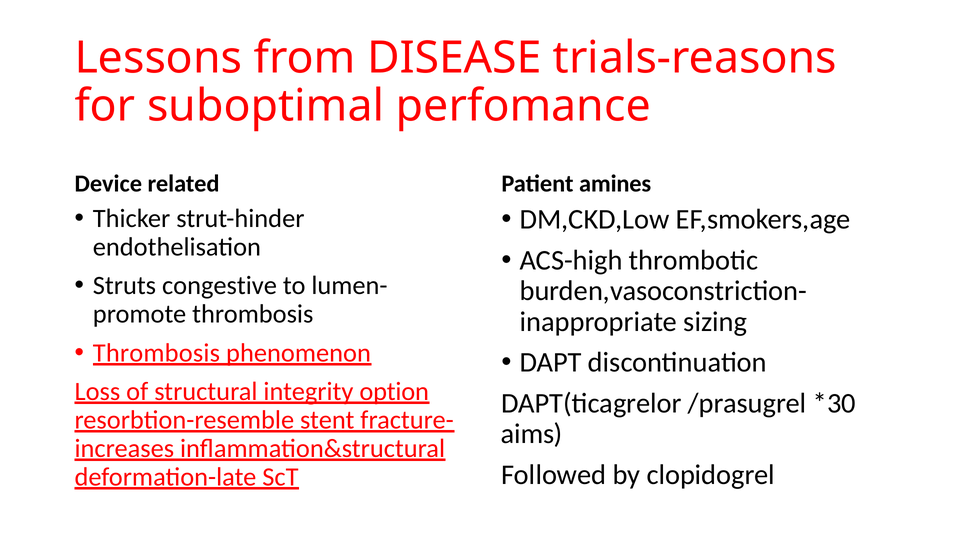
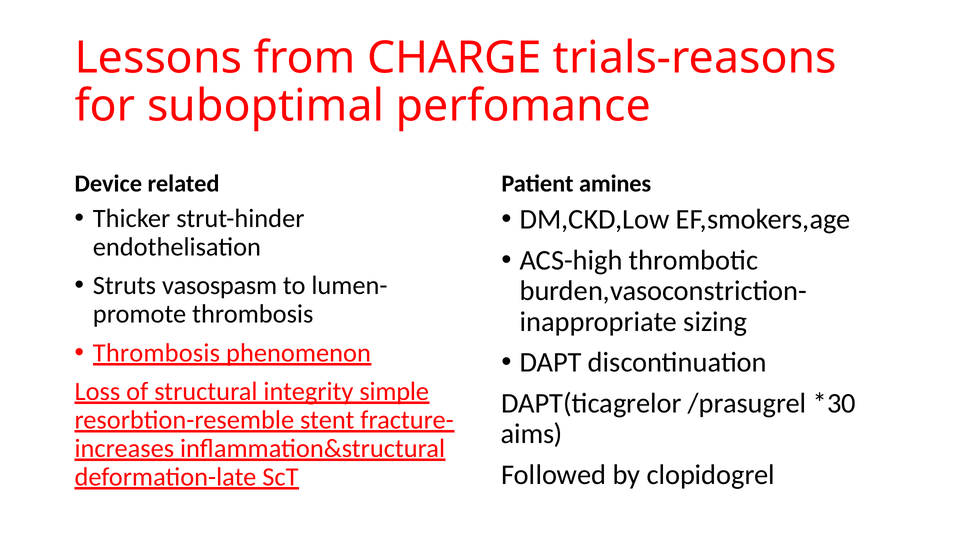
DISEASE: DISEASE -> CHARGE
congestive: congestive -> vasospasm
option: option -> simple
